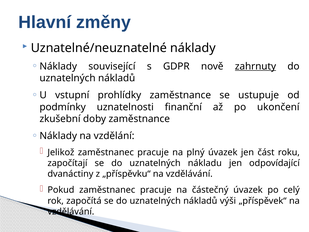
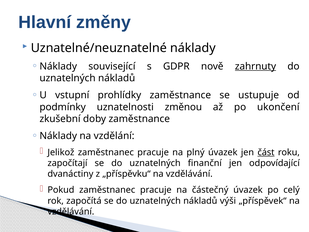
finanční: finanční -> změnou
část underline: none -> present
nákladu: nákladu -> finanční
